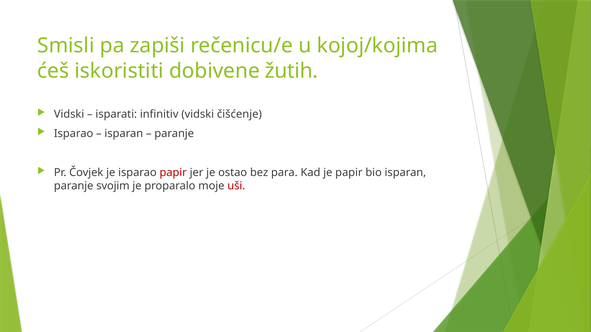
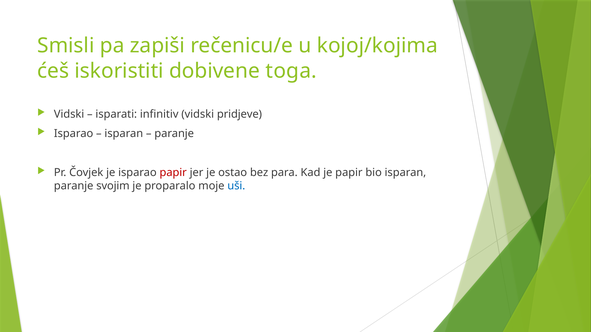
žutih: žutih -> toga
čišćenje: čišćenje -> pridjeve
uši colour: red -> blue
